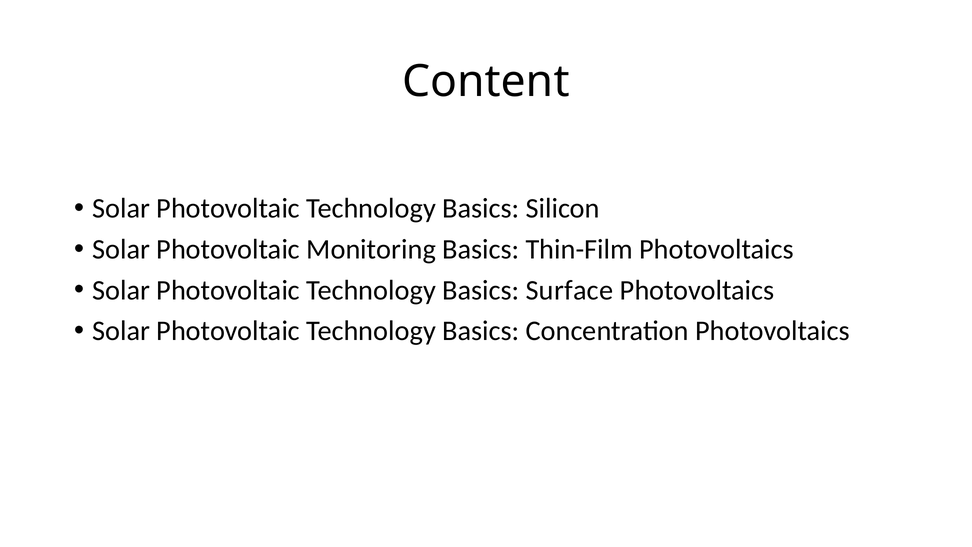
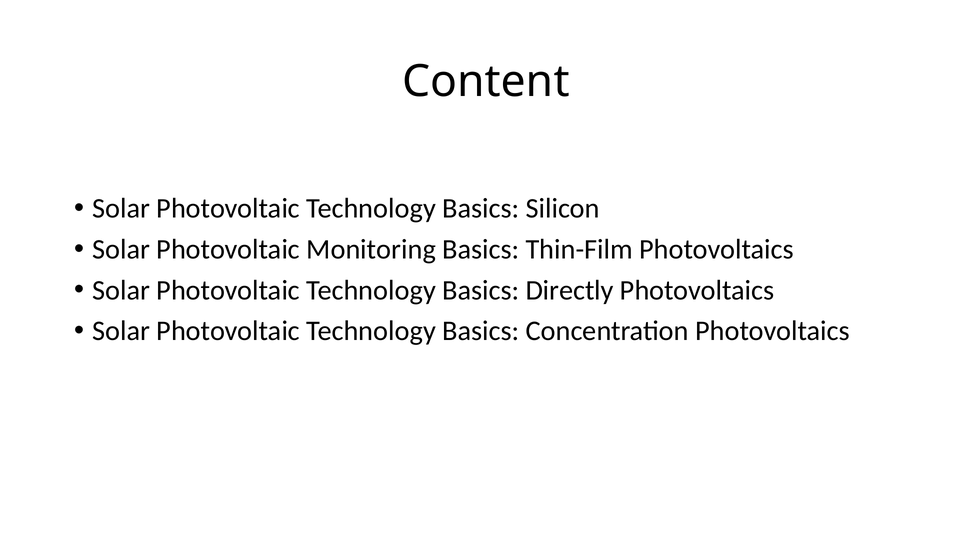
Surface: Surface -> Directly
